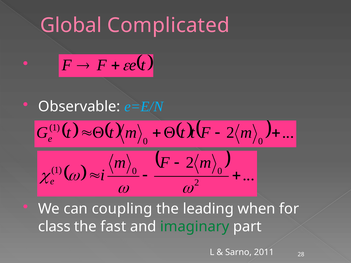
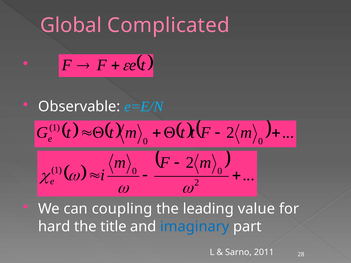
when: when -> value
class: class -> hard
fast: fast -> title
imaginary colour: green -> blue
